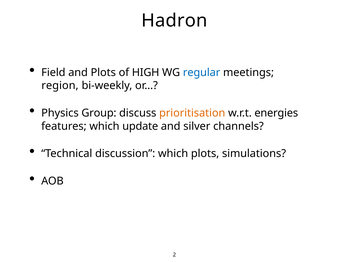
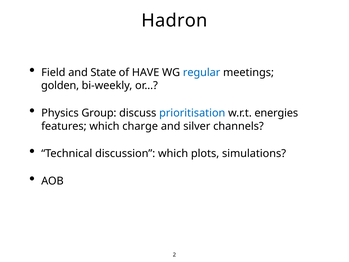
and Plots: Plots -> State
HIGH: HIGH -> HAVE
region: region -> golden
prioritisation colour: orange -> blue
update: update -> charge
